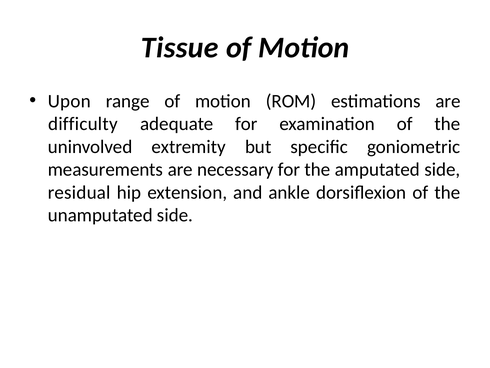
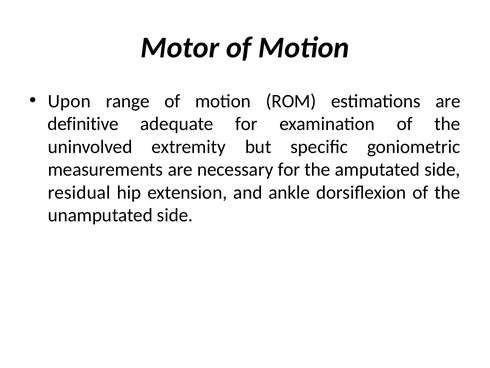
Tissue: Tissue -> Motor
difficulty: difficulty -> definitive
